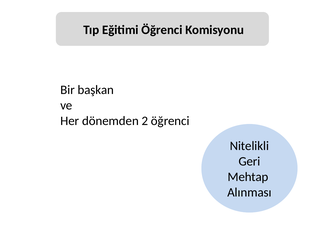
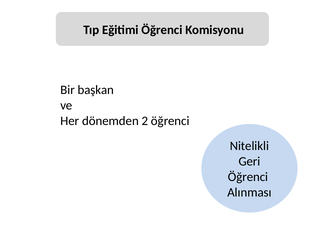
Mehtap at (248, 177): Mehtap -> Öğrenci
